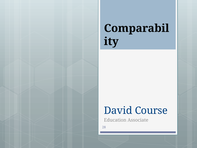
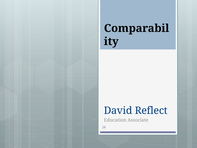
Course: Course -> Reflect
